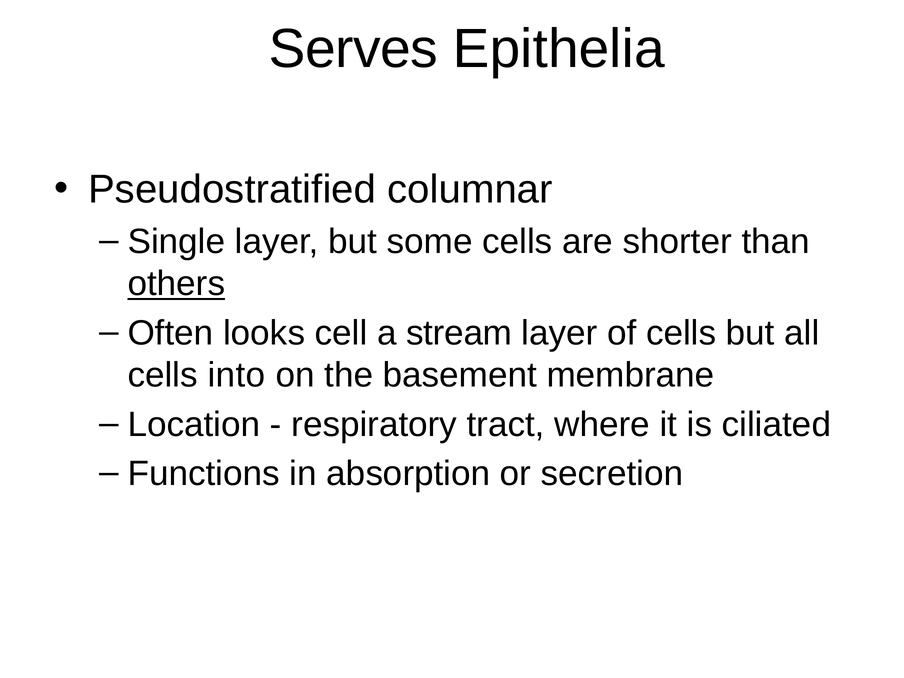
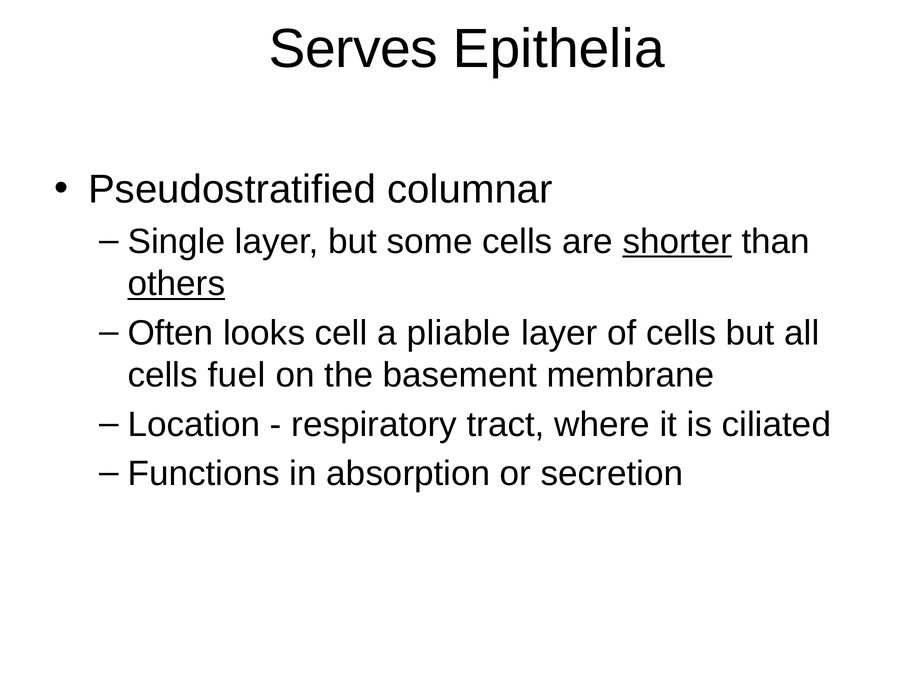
shorter underline: none -> present
stream: stream -> pliable
into: into -> fuel
